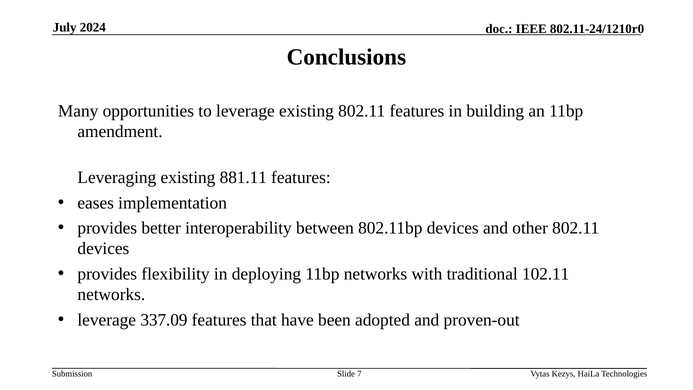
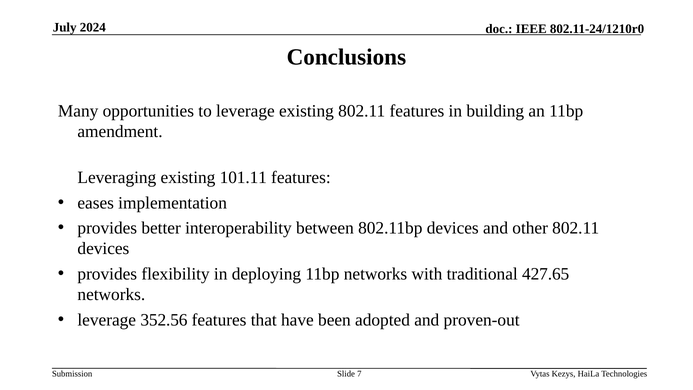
881.11: 881.11 -> 101.11
102.11: 102.11 -> 427.65
337.09: 337.09 -> 352.56
